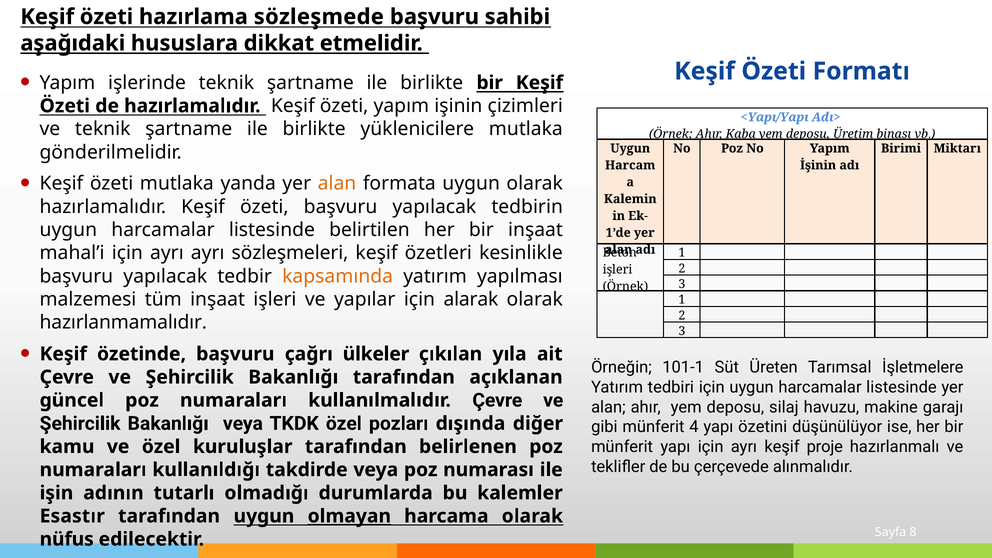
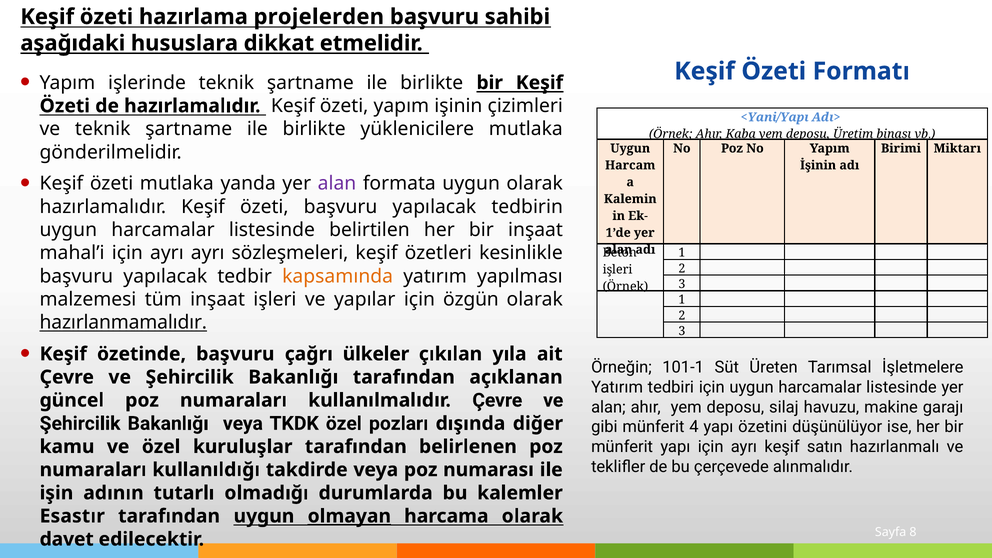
sözleşmede: sözleşmede -> projelerden
<Yapı/Yapı: <Yapı/Yapı -> <Yani/Yapı
alan at (337, 184) colour: orange -> purple
alarak: alarak -> özgün
hazırlanmamalıdır underline: none -> present
proje: proje -> satın
nüfus: nüfus -> davet
